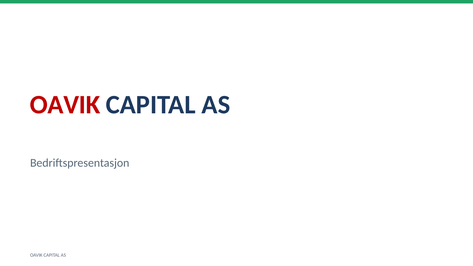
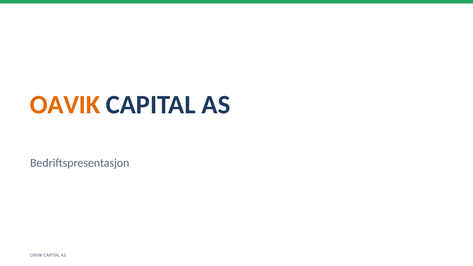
OAVIK at (65, 105) colour: red -> orange
